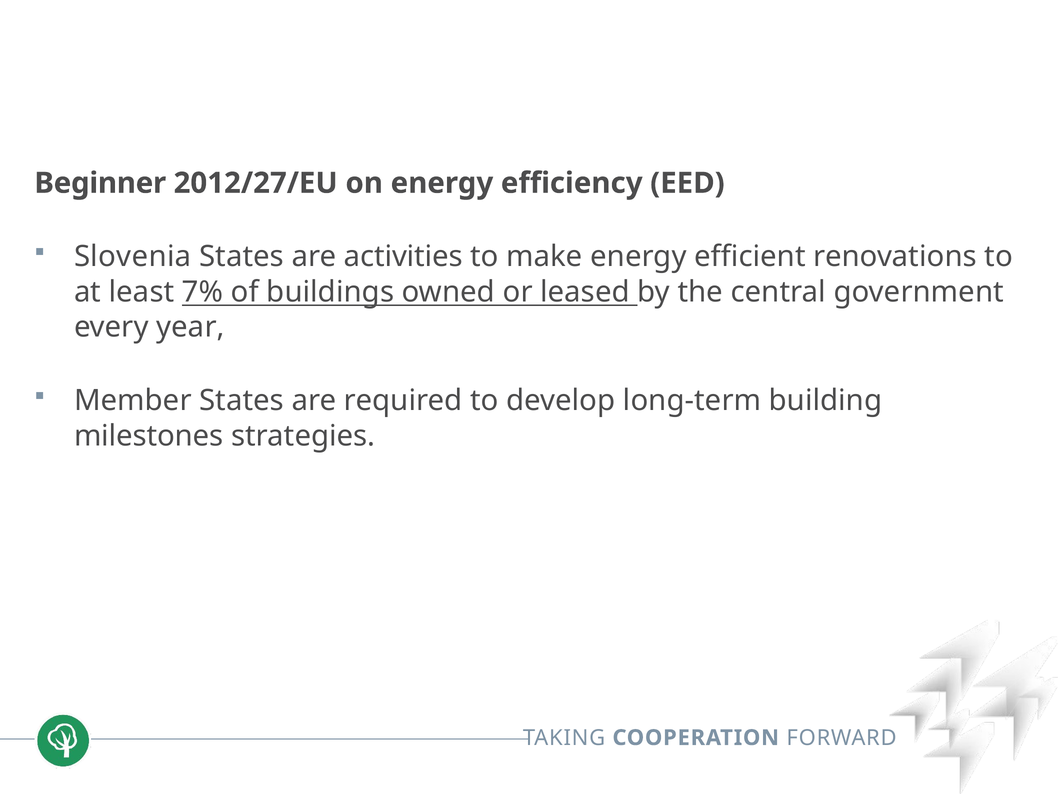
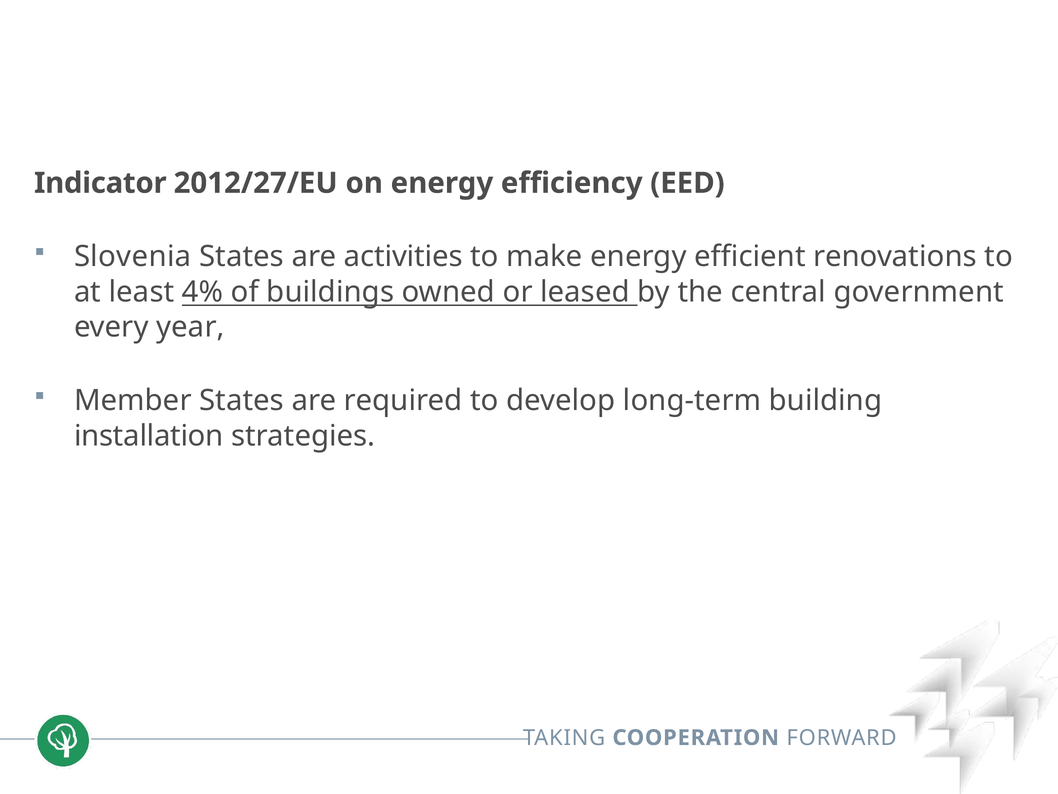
Beginner: Beginner -> Indicator
7%: 7% -> 4%
milestones: milestones -> installation
